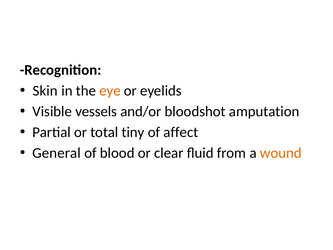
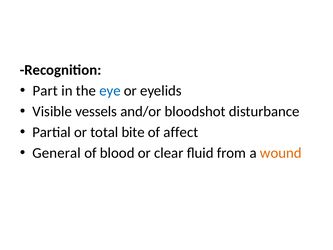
Skin: Skin -> Part
eye colour: orange -> blue
amputation: amputation -> disturbance
tiny: tiny -> bite
